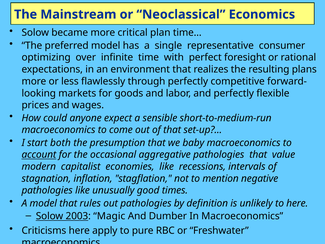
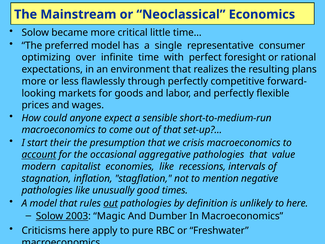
plan: plan -> little
both: both -> their
baby: baby -> crisis
out at (111, 203) underline: none -> present
